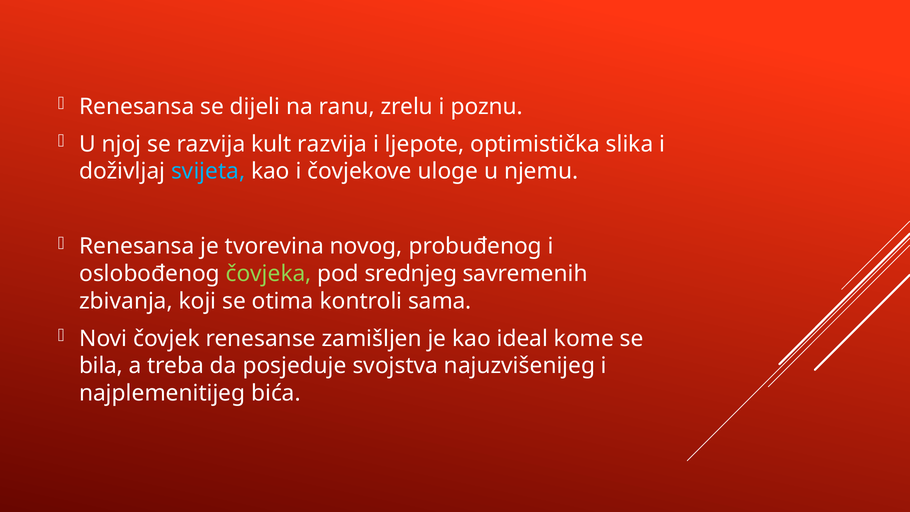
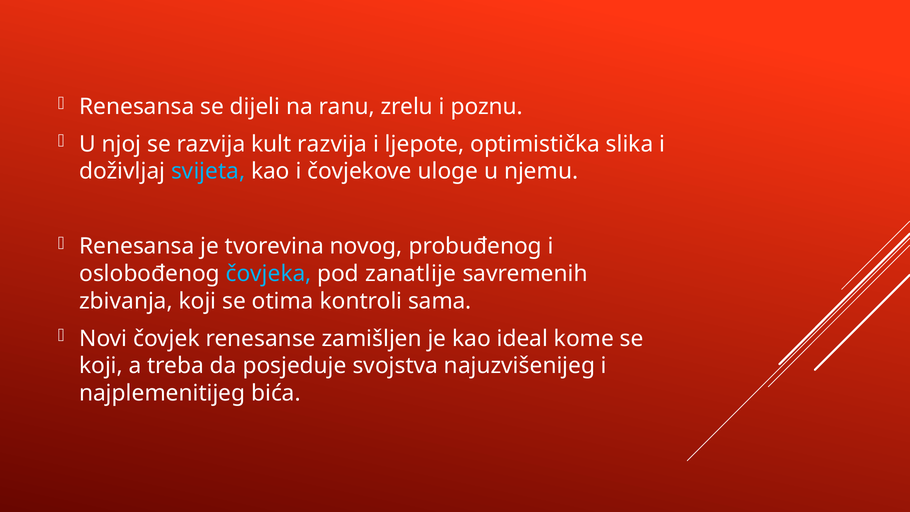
čovjeka colour: light green -> light blue
srednjeg: srednjeg -> zanatlije
bila at (101, 366): bila -> koji
